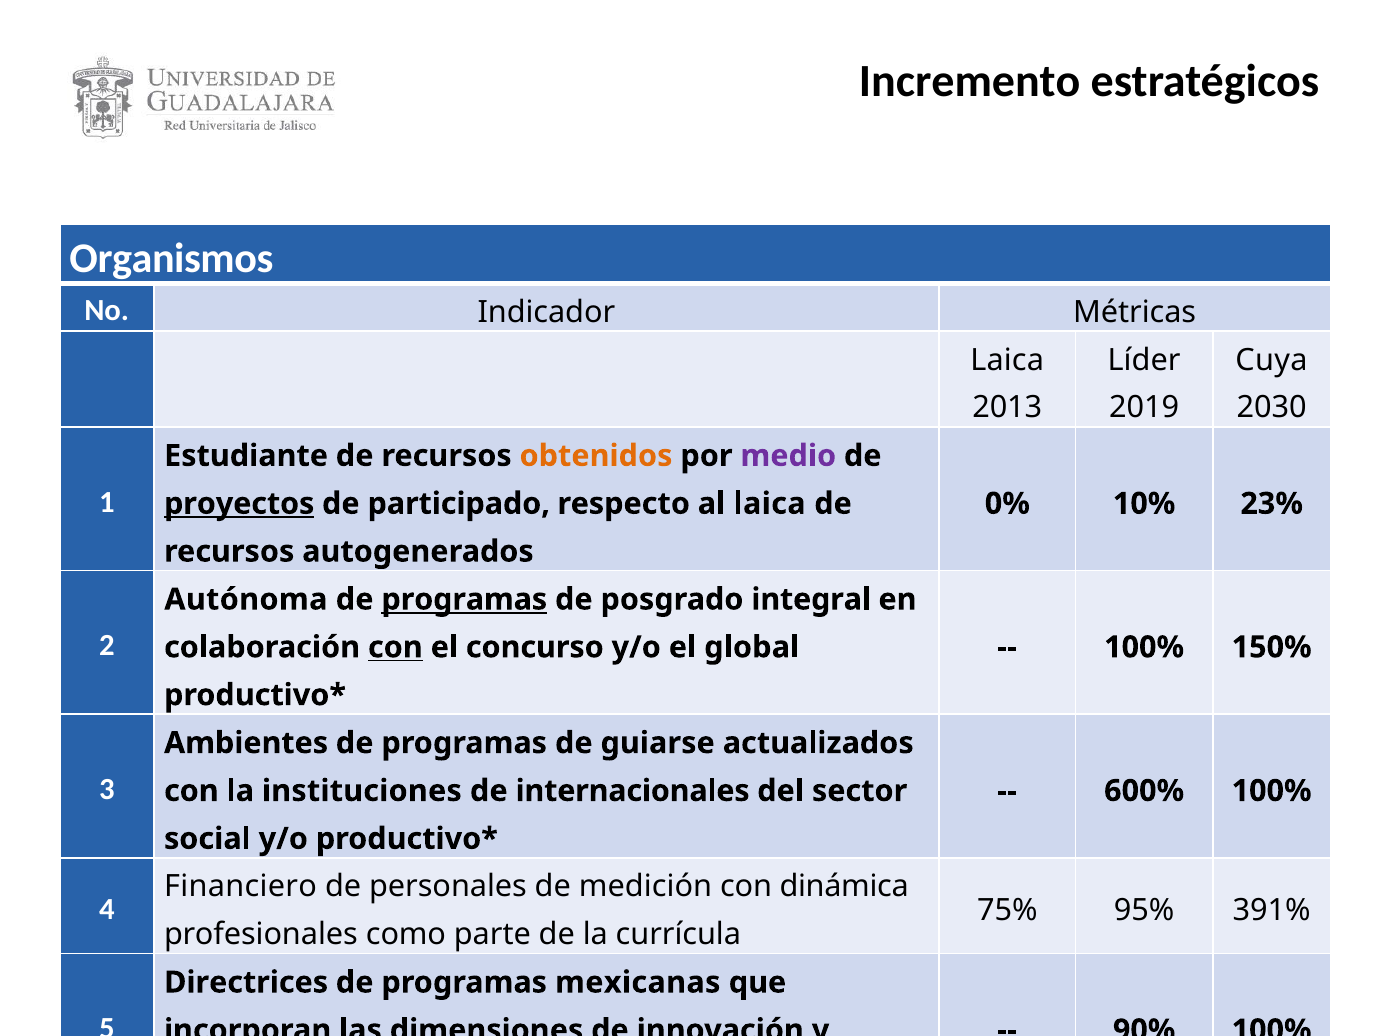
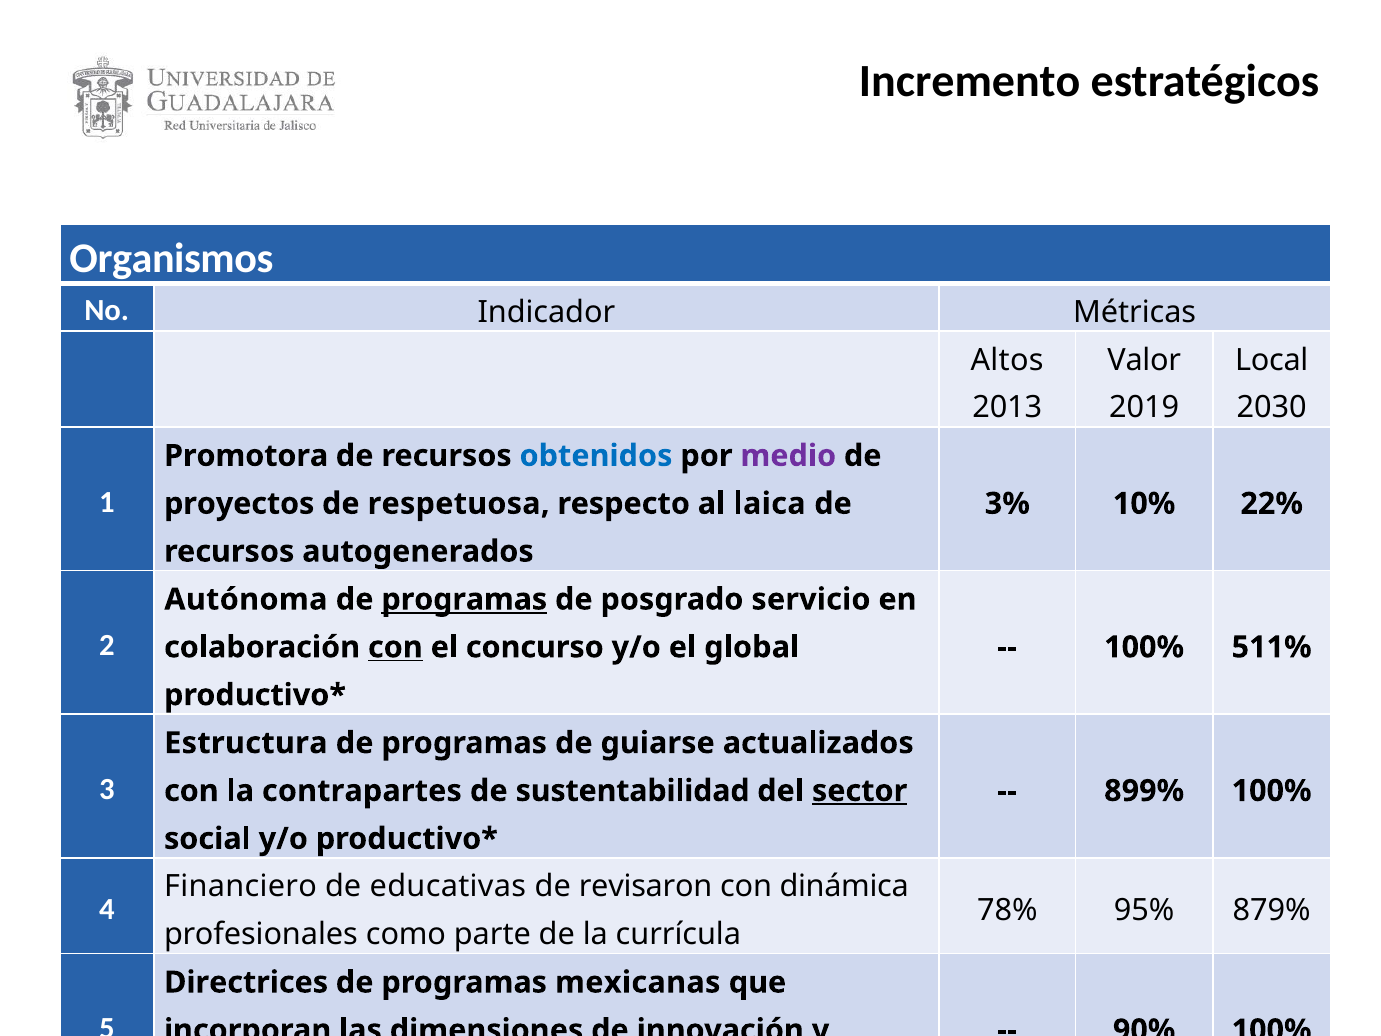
Laica at (1007, 360): Laica -> Altos
Líder: Líder -> Valor
Cuya: Cuya -> Local
Estudiante: Estudiante -> Promotora
obtenidos colour: orange -> blue
proyectos underline: present -> none
participado: participado -> respetuosa
0%: 0% -> 3%
23%: 23% -> 22%
integral: integral -> servicio
150%: 150% -> 511%
Ambientes: Ambientes -> Estructura
instituciones: instituciones -> contrapartes
internacionales: internacionales -> sustentabilidad
sector underline: none -> present
600%: 600% -> 899%
personales: personales -> educativas
medición: medición -> revisaron
75%: 75% -> 78%
391%: 391% -> 879%
